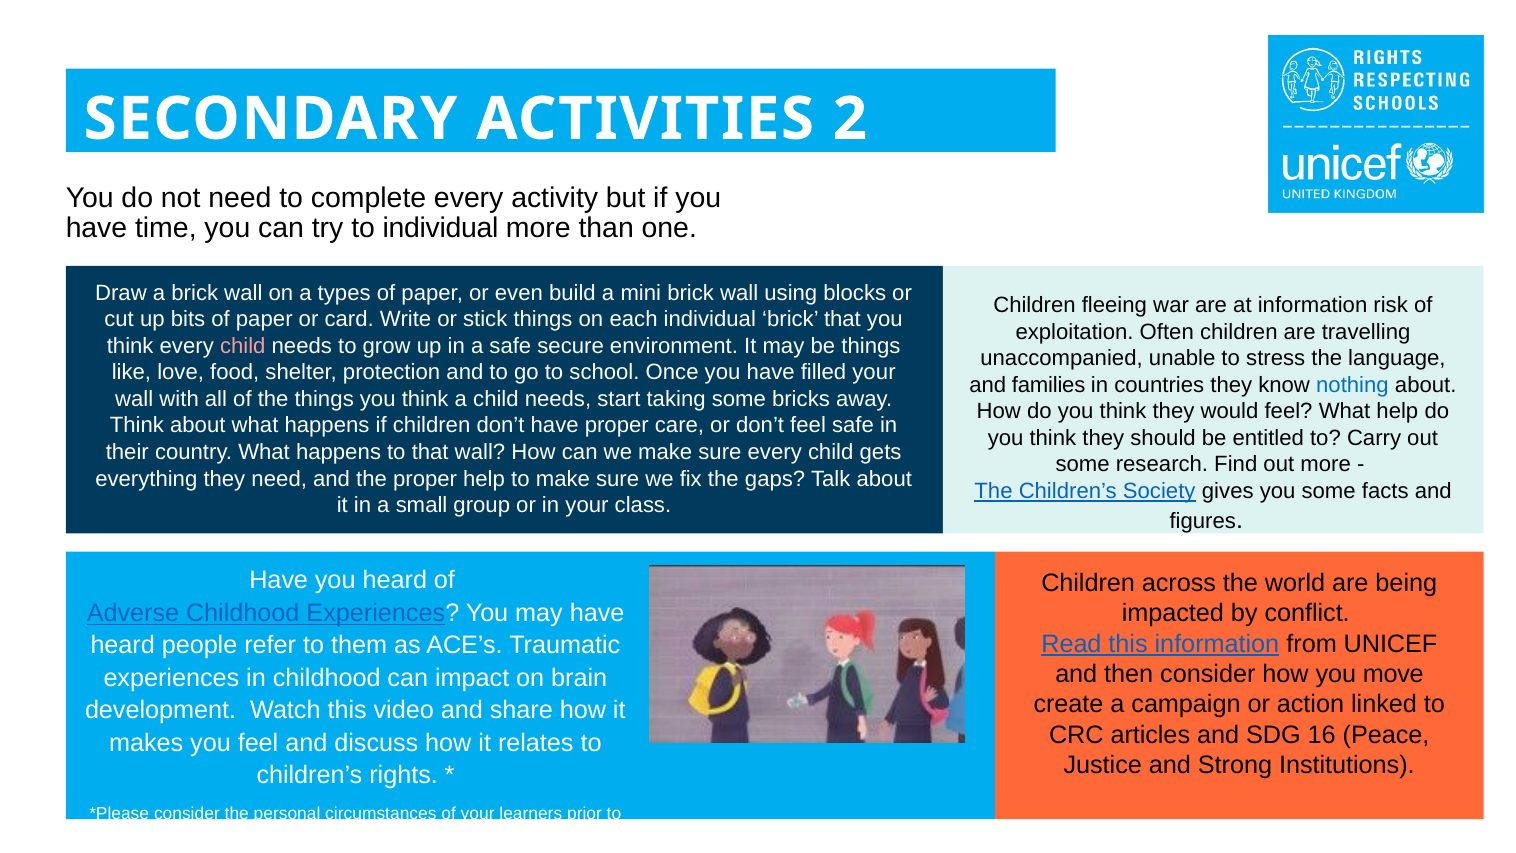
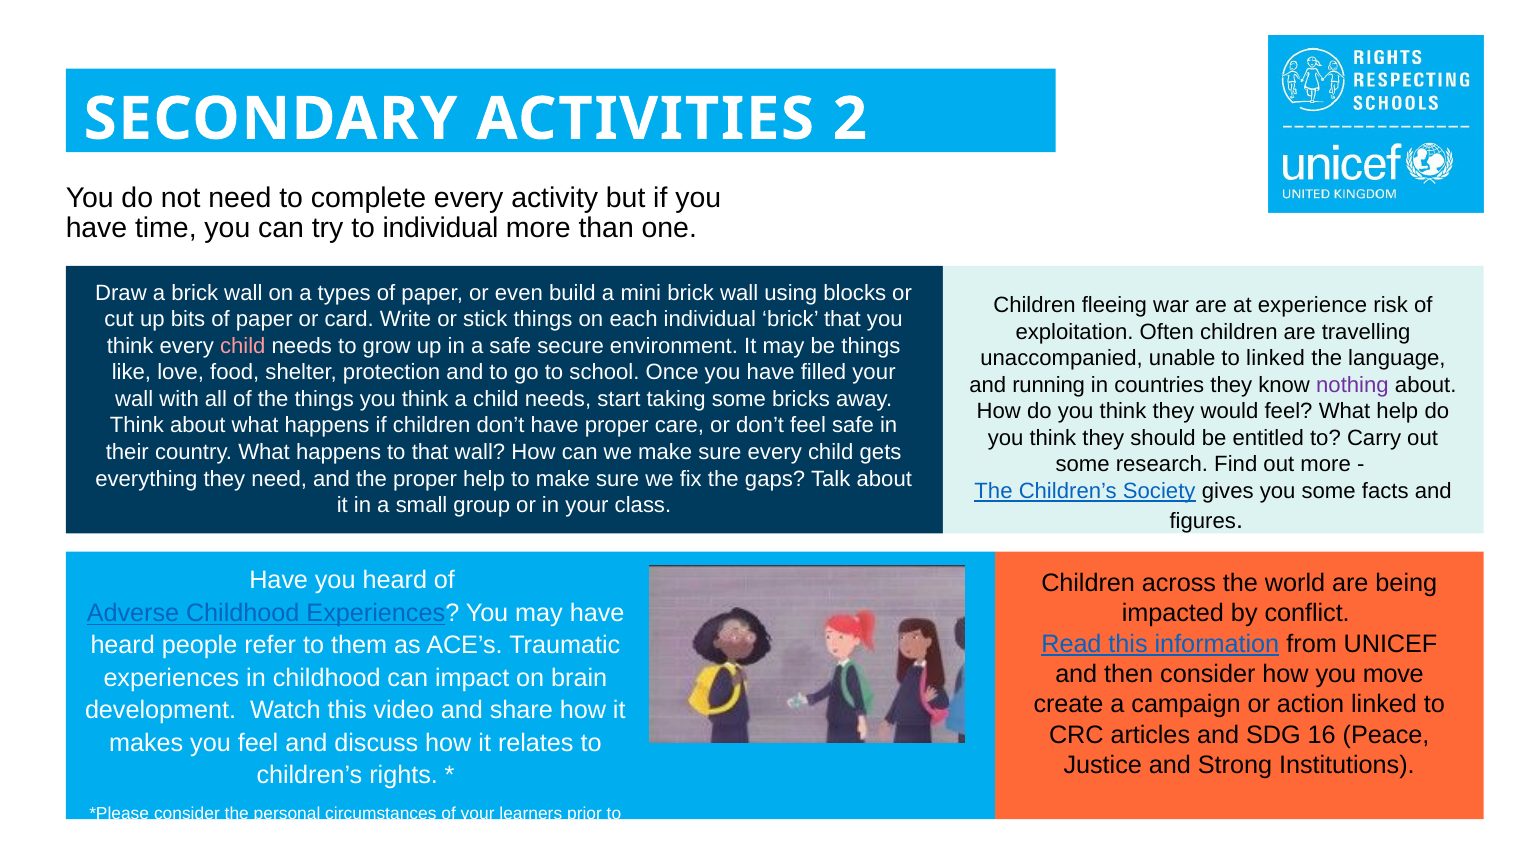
at information: information -> experience
to stress: stress -> linked
and families: families -> running
nothing colour: blue -> purple
